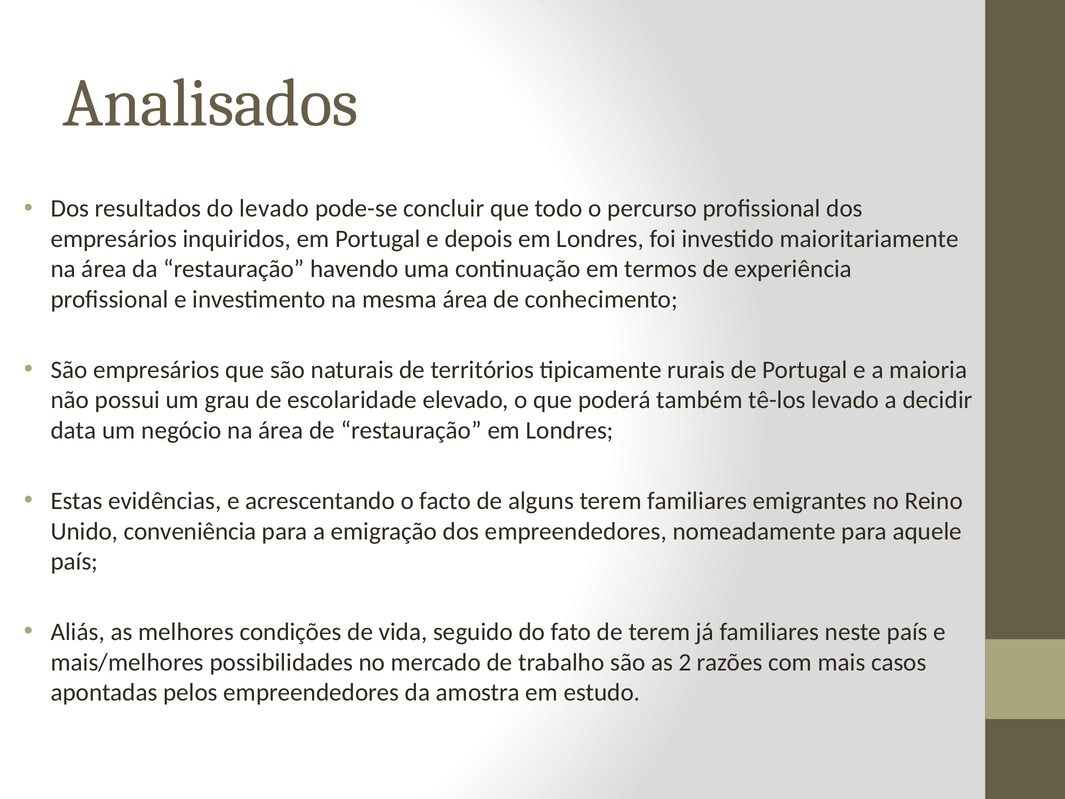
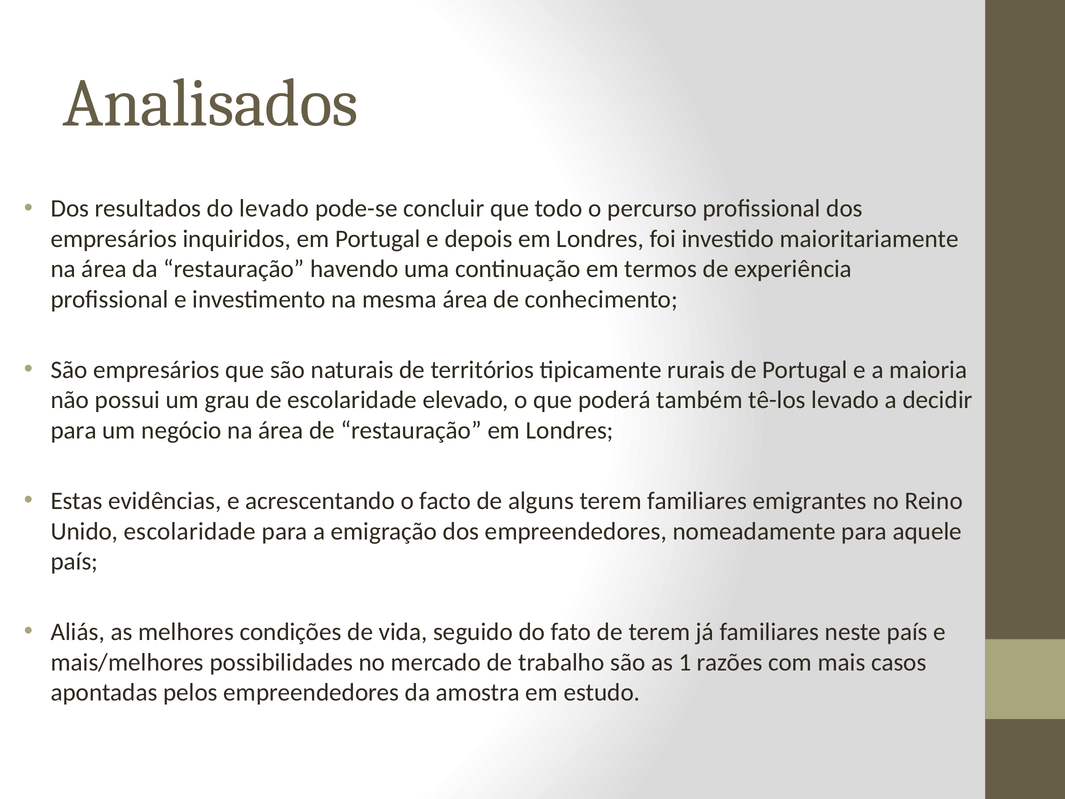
data at (74, 430): data -> para
Unido conveniência: conveniência -> escolaridade
2: 2 -> 1
